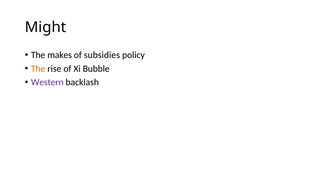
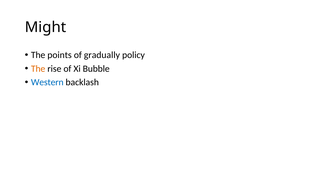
makes: makes -> points
subsidies: subsidies -> gradually
Western colour: purple -> blue
